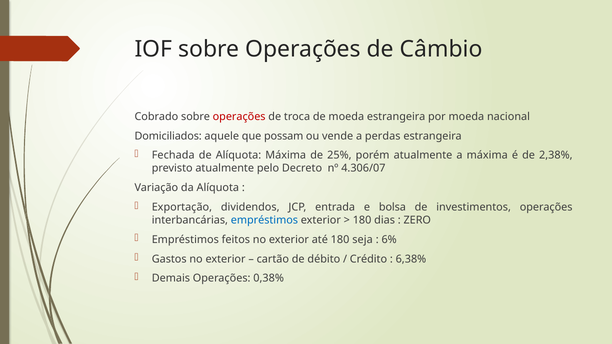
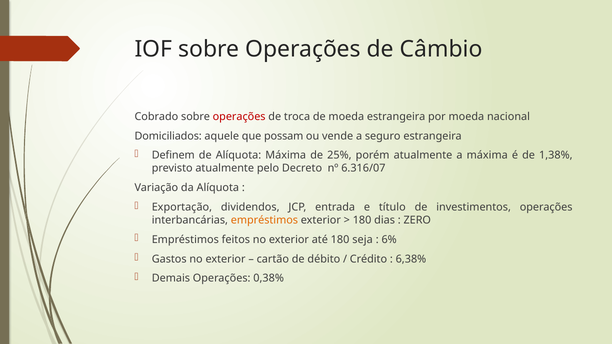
perdas: perdas -> seguro
Fechada: Fechada -> Definem
2,38%: 2,38% -> 1,38%
4.306/07: 4.306/07 -> 6.316/07
bolsa: bolsa -> título
empréstimos at (264, 220) colour: blue -> orange
